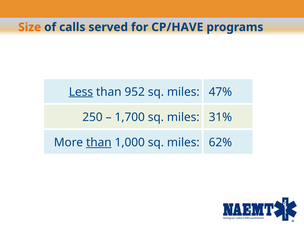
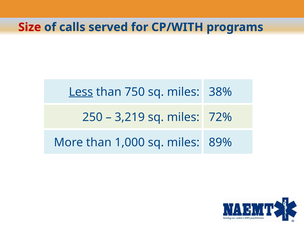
Size colour: orange -> red
CP/HAVE: CP/HAVE -> CP/WITH
952: 952 -> 750
47%: 47% -> 38%
1,700: 1,700 -> 3,219
31%: 31% -> 72%
than at (99, 143) underline: present -> none
62%: 62% -> 89%
